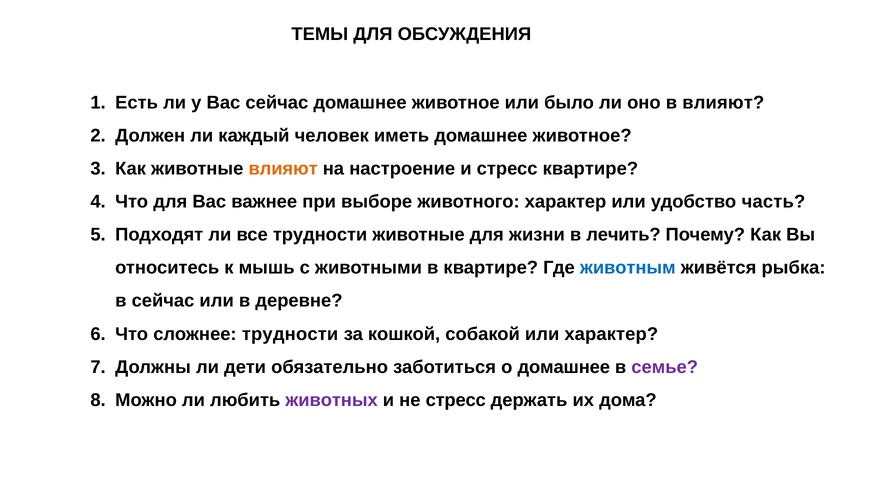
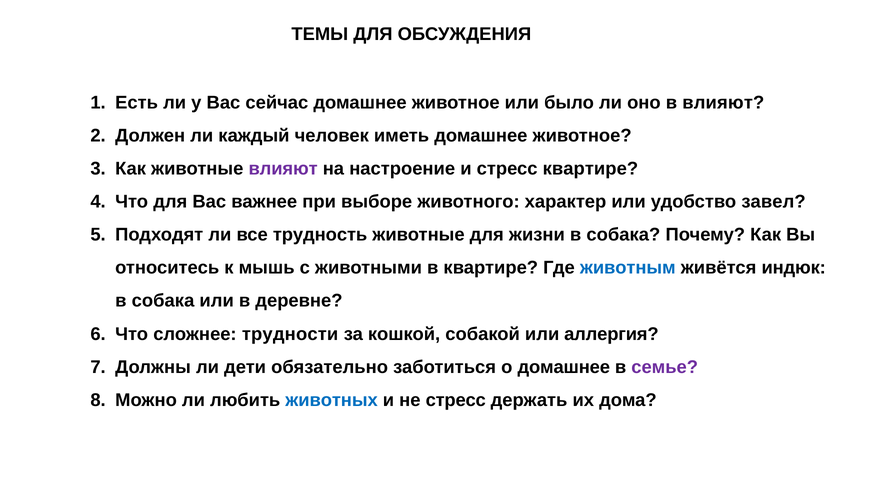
влияют at (283, 169) colour: orange -> purple
часть: часть -> завел
все трудности: трудности -> трудность
жизни в лечить: лечить -> собака
рыбка: рыбка -> индюк
сейчас at (163, 301): сейчас -> собака
или характер: характер -> аллергия
животных colour: purple -> blue
